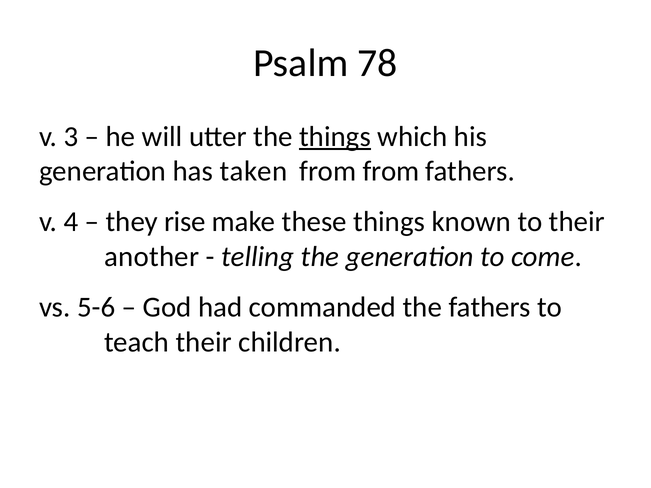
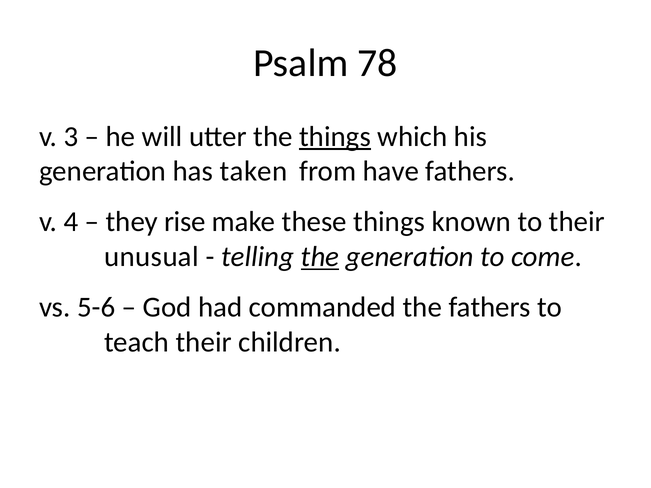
from from: from -> have
another: another -> unusual
the at (320, 257) underline: none -> present
